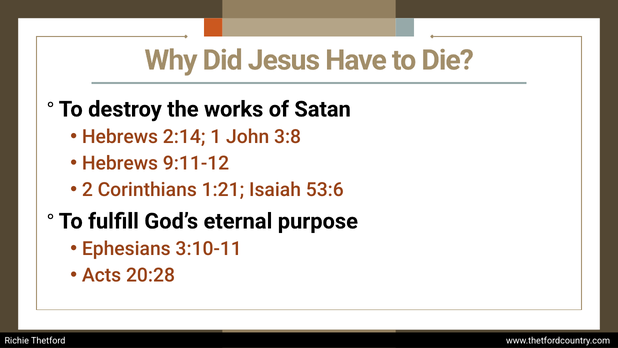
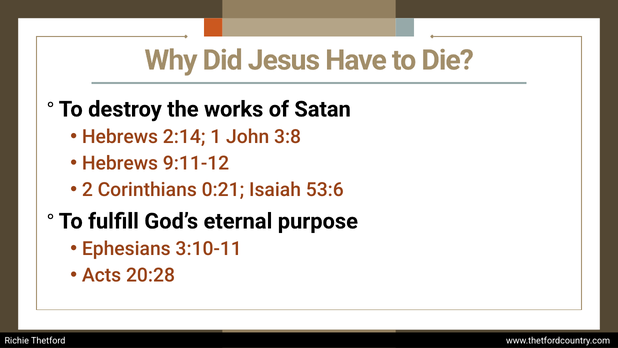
1:21: 1:21 -> 0:21
